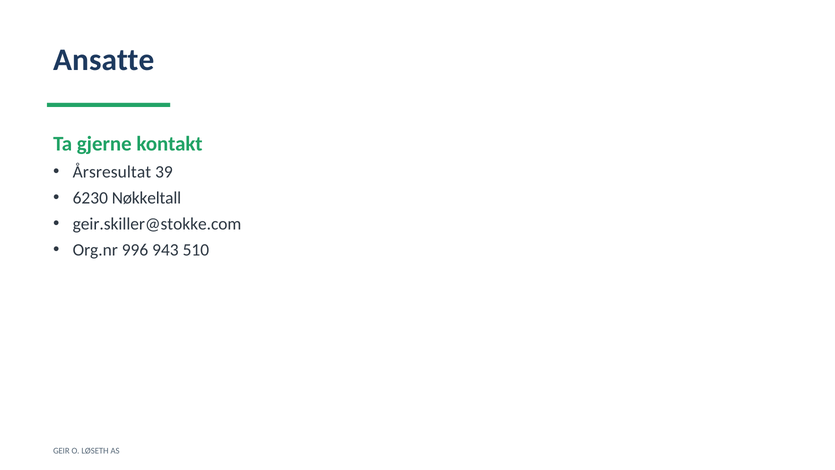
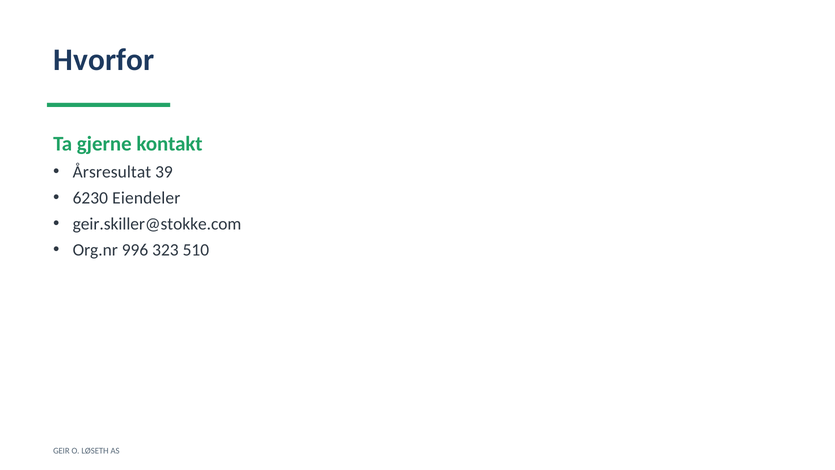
Ansatte: Ansatte -> Hvorfor
Nøkkeltall: Nøkkeltall -> Eiendeler
943: 943 -> 323
